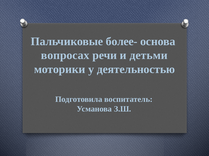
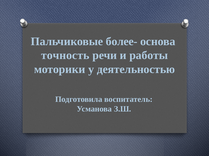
вопросах: вопросах -> точность
детьми: детьми -> работы
